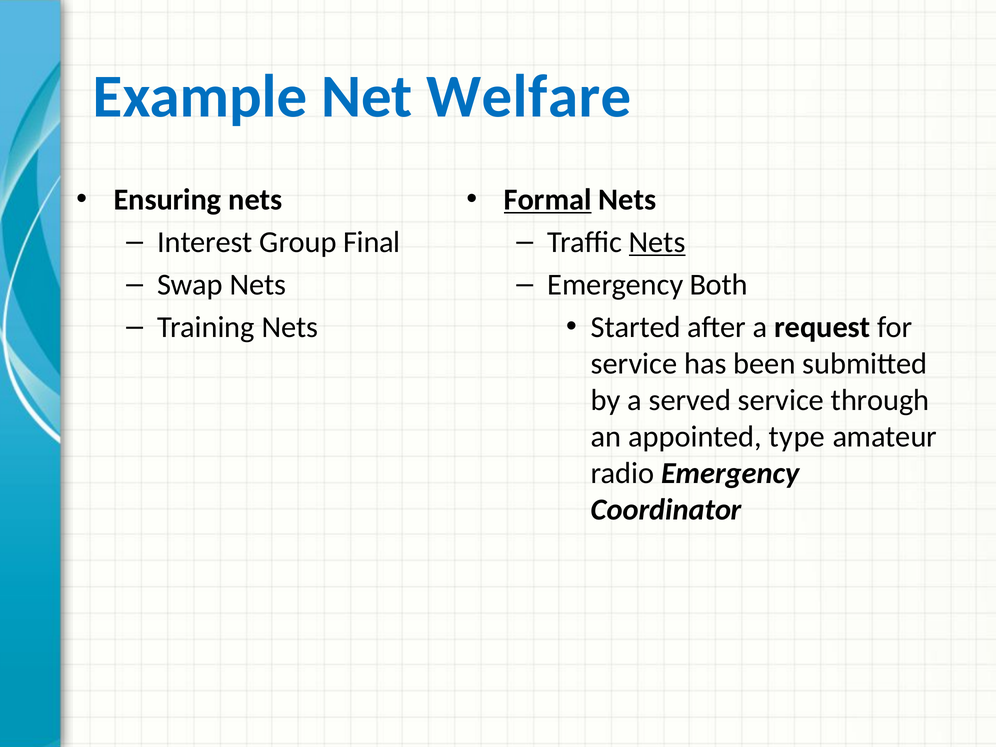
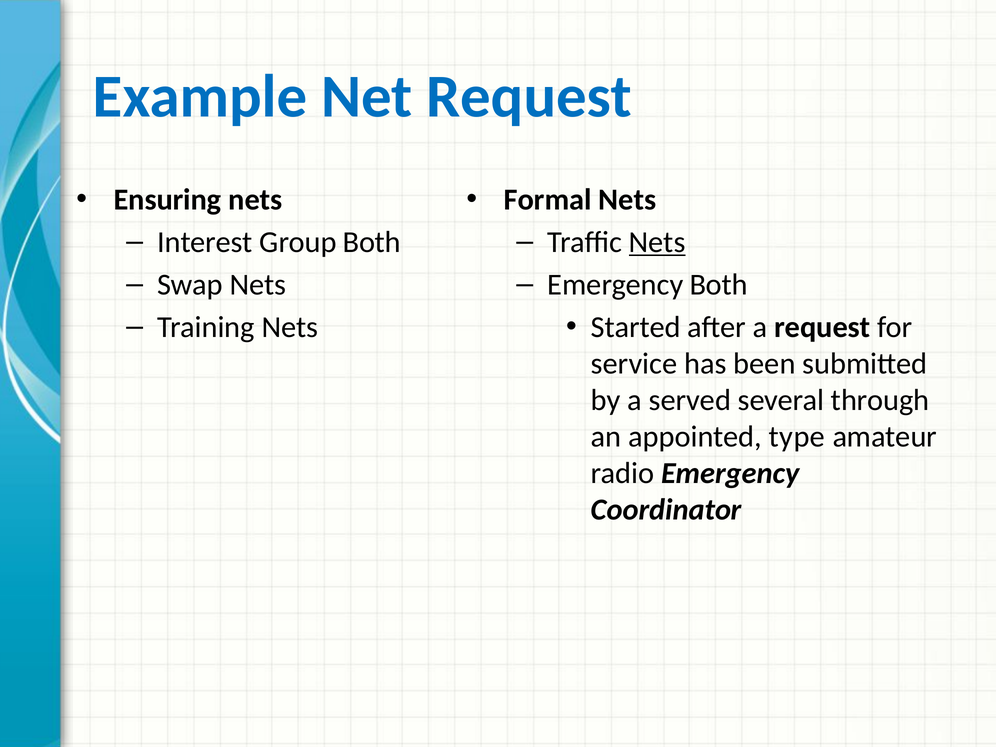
Net Welfare: Welfare -> Request
Formal underline: present -> none
Group Final: Final -> Both
served service: service -> several
